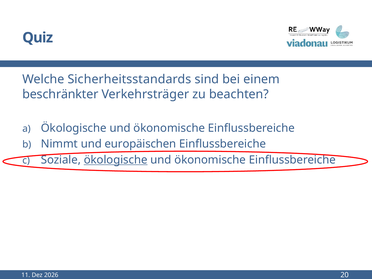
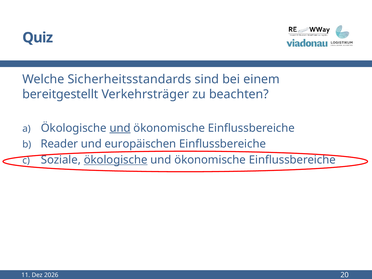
beschränkter: beschränkter -> bereitgestellt
und at (120, 128) underline: none -> present
Nimmt: Nimmt -> Reader
